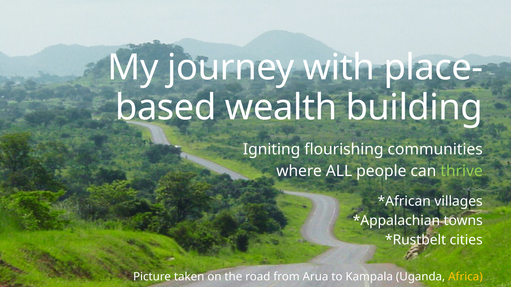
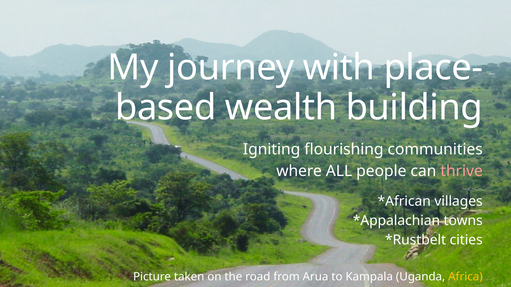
thrive colour: light green -> pink
